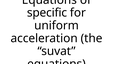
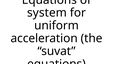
specific: specific -> system
